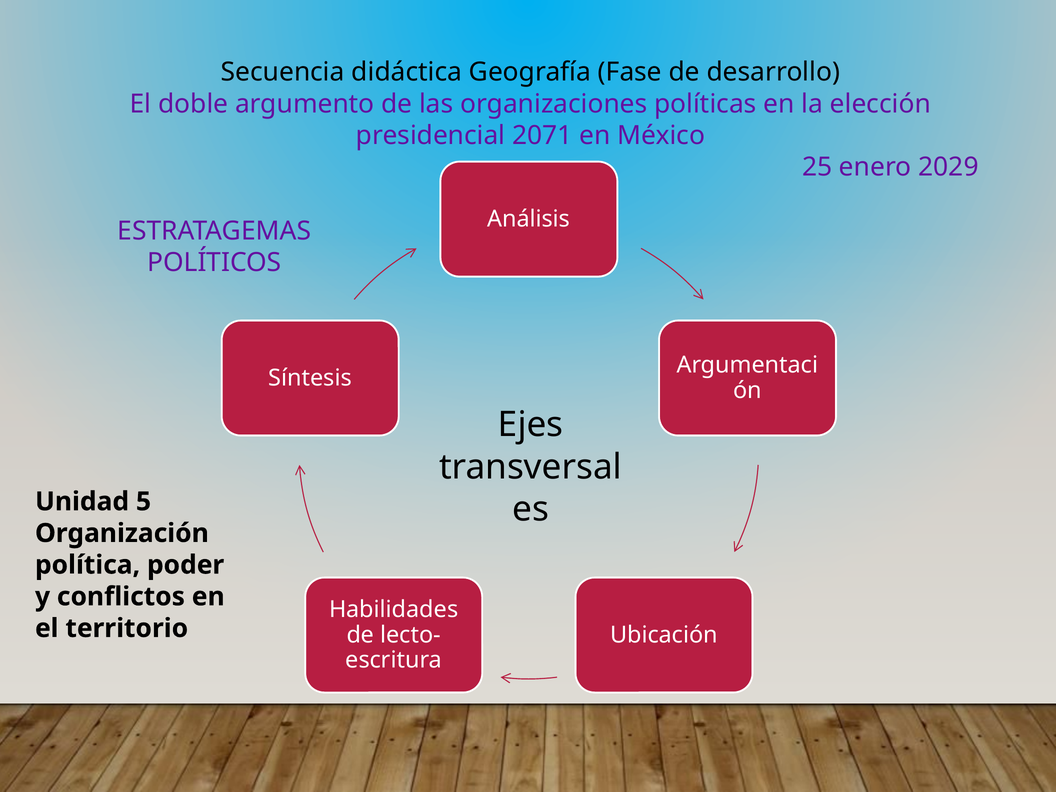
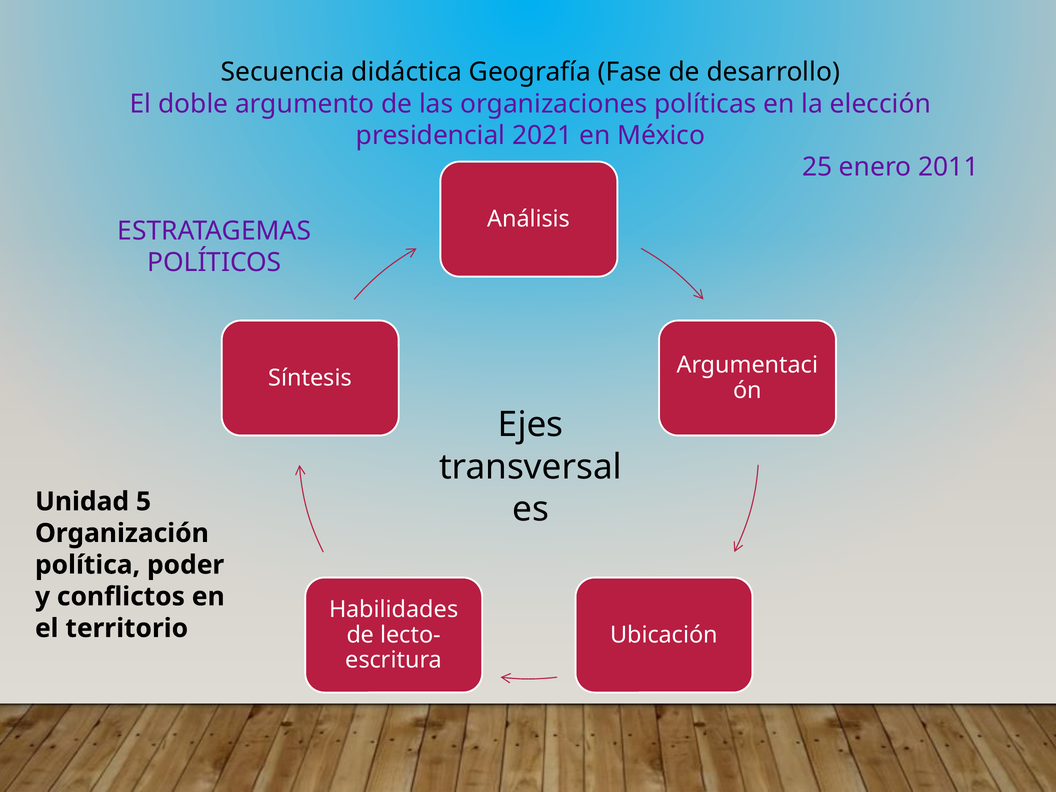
2071: 2071 -> 2021
2029: 2029 -> 2011
